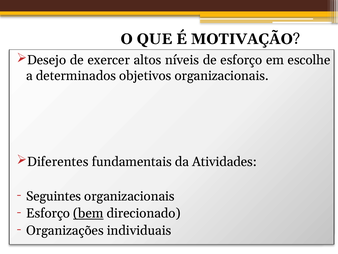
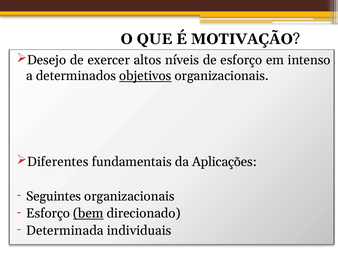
escolhe: escolhe -> intenso
objetivos underline: none -> present
Atividades: Atividades -> Aplicações
Organizações at (65, 230): Organizações -> Determinada
